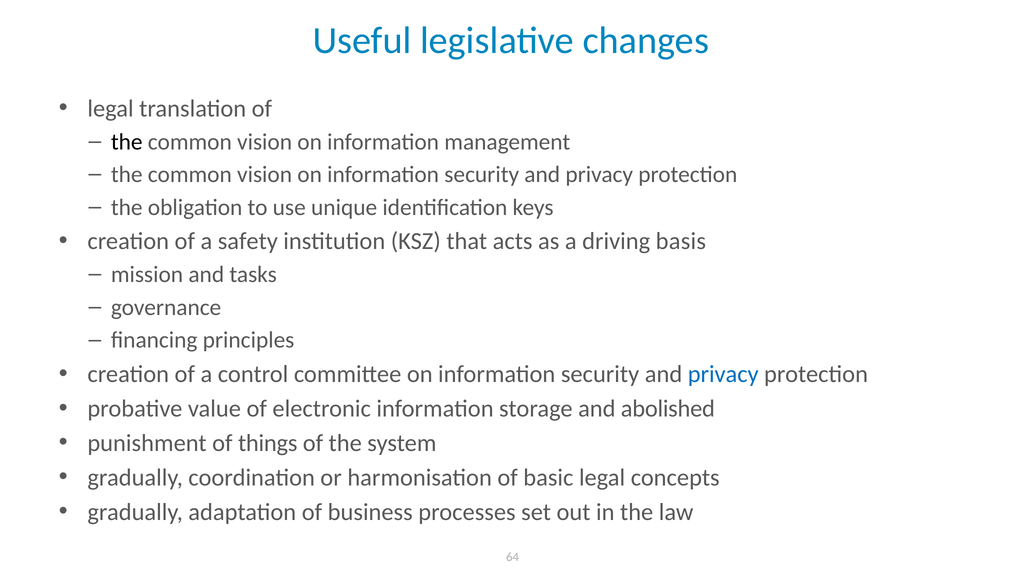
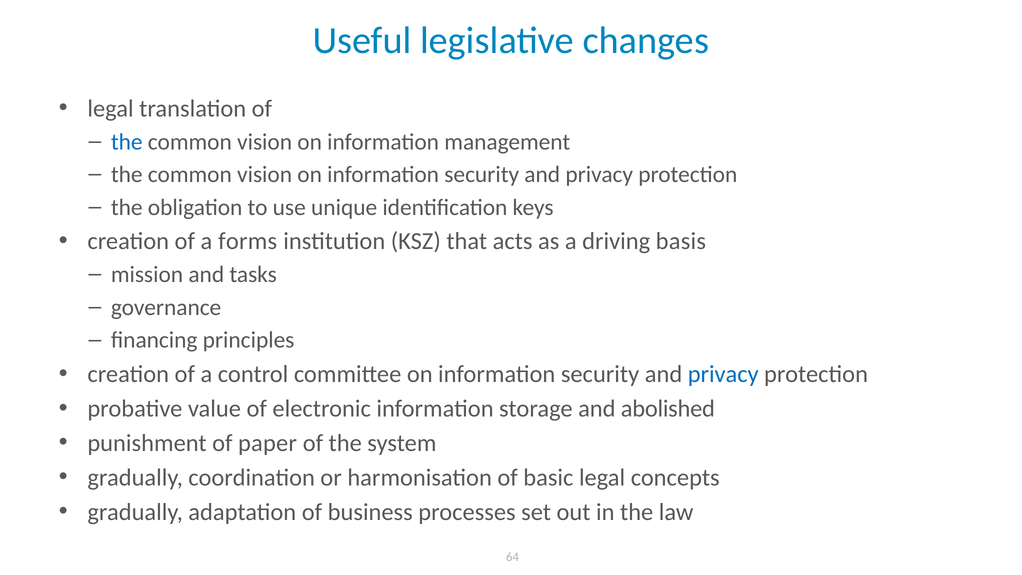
the at (127, 142) colour: black -> blue
safety: safety -> forms
things: things -> paper
